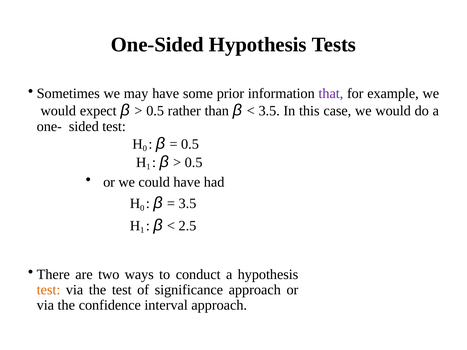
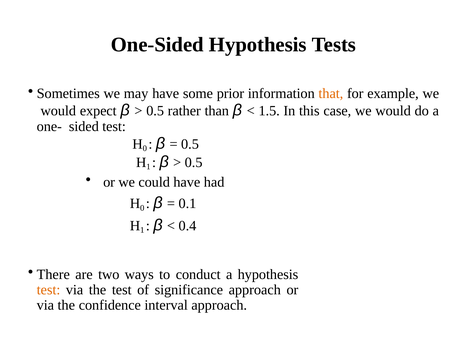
that colour: purple -> orange
3.5 at (269, 111): 3.5 -> 1.5
3.5 at (187, 204): 3.5 -> 0.1
2.5: 2.5 -> 0.4
